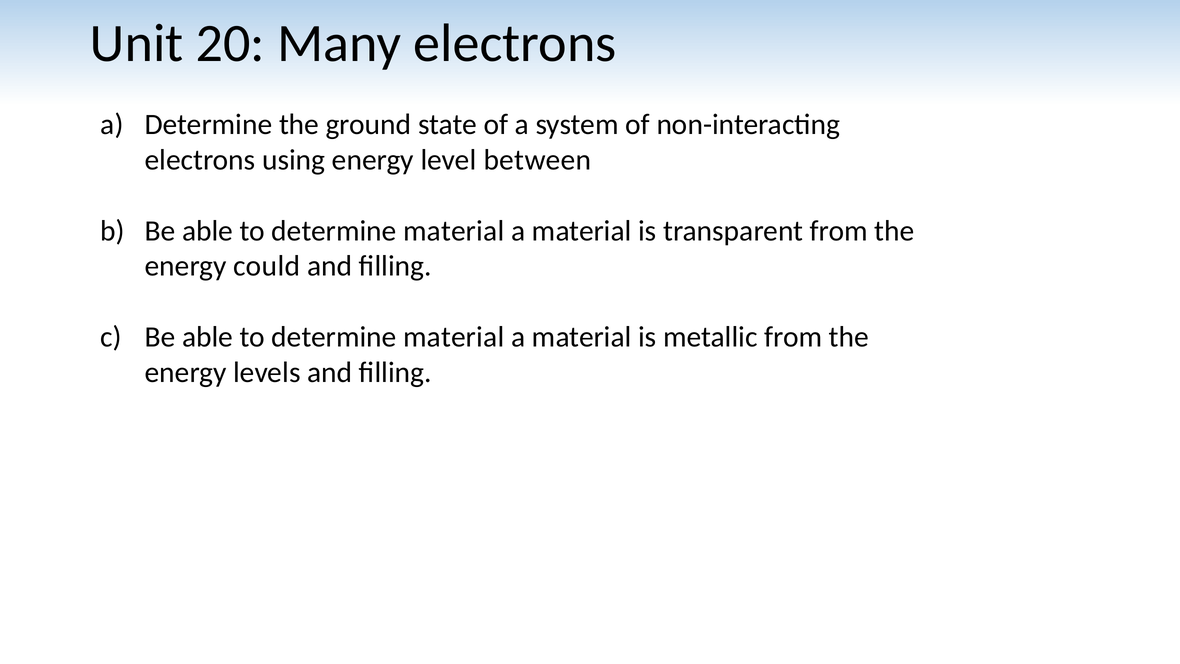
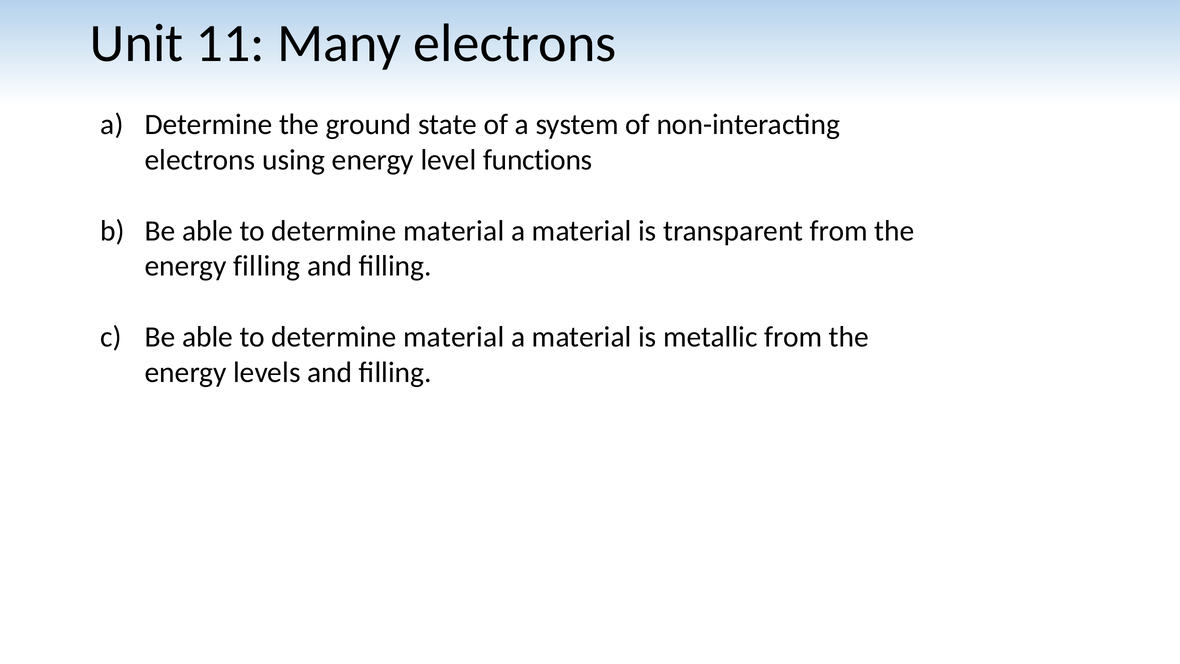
20: 20 -> 11
between: between -> functions
energy could: could -> filling
